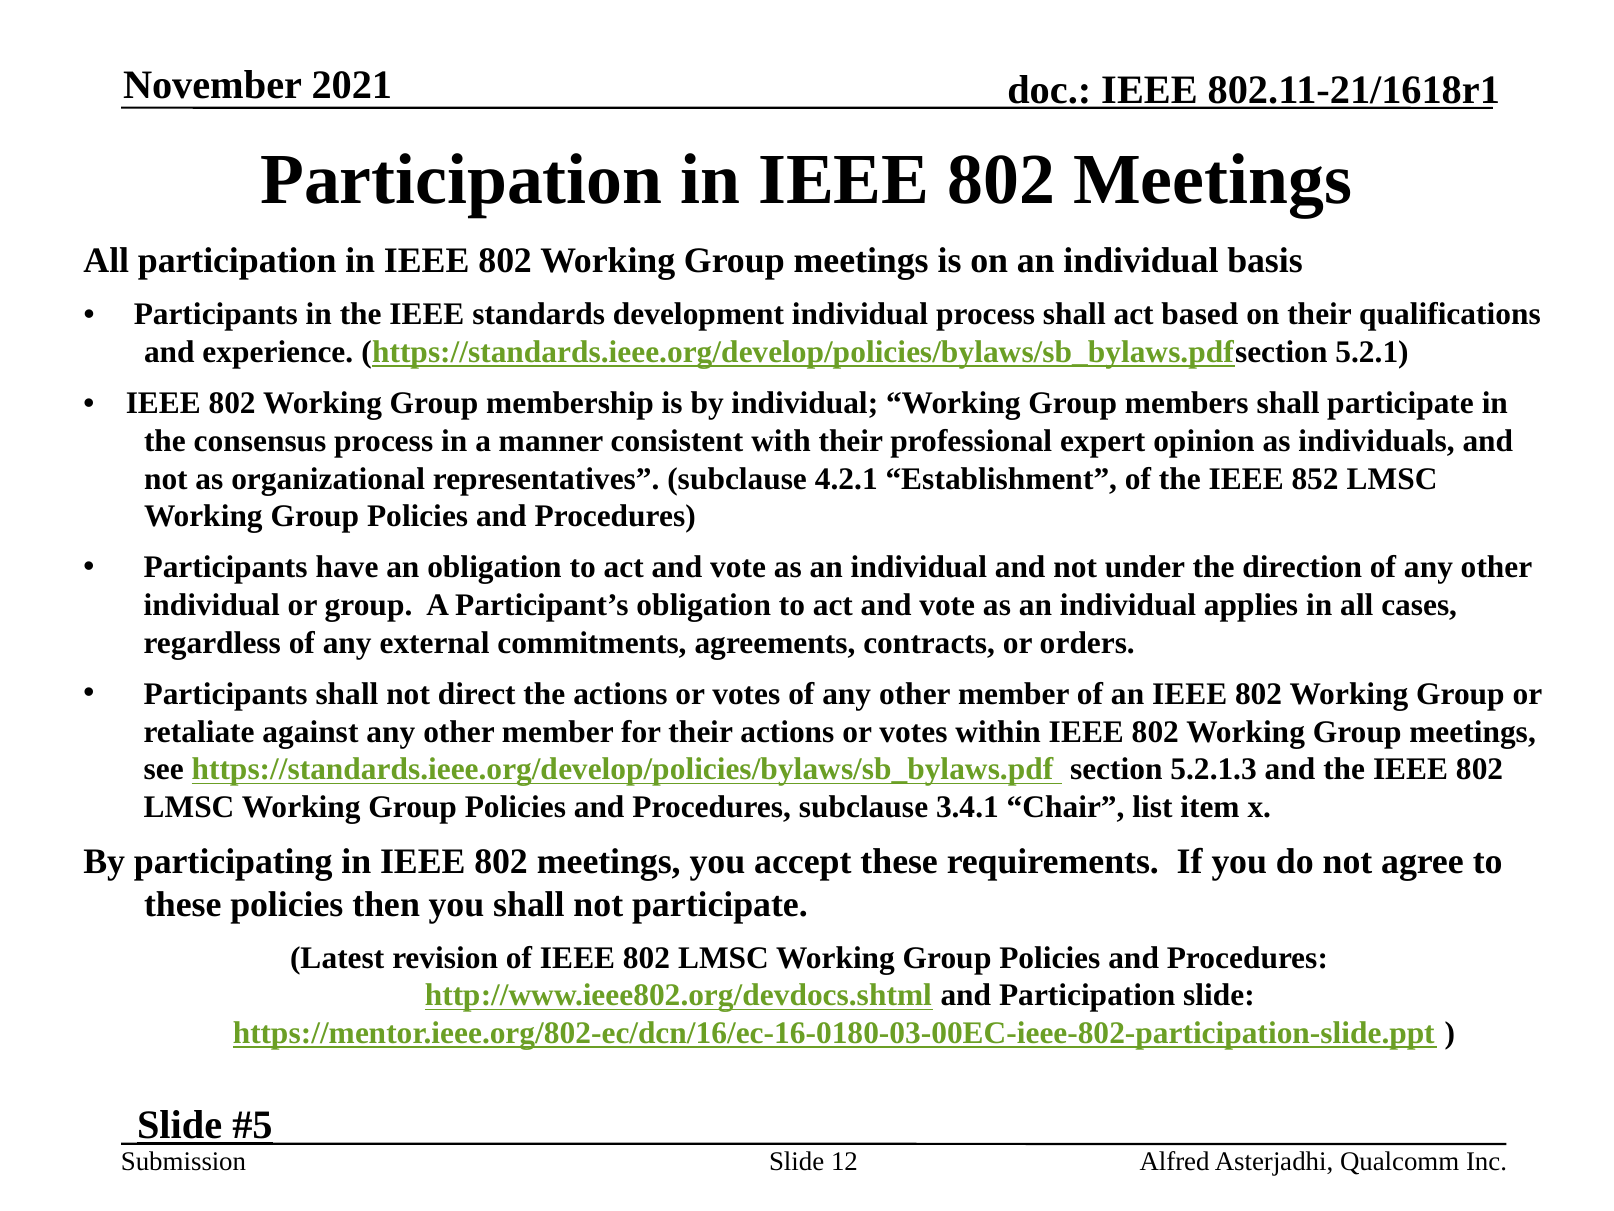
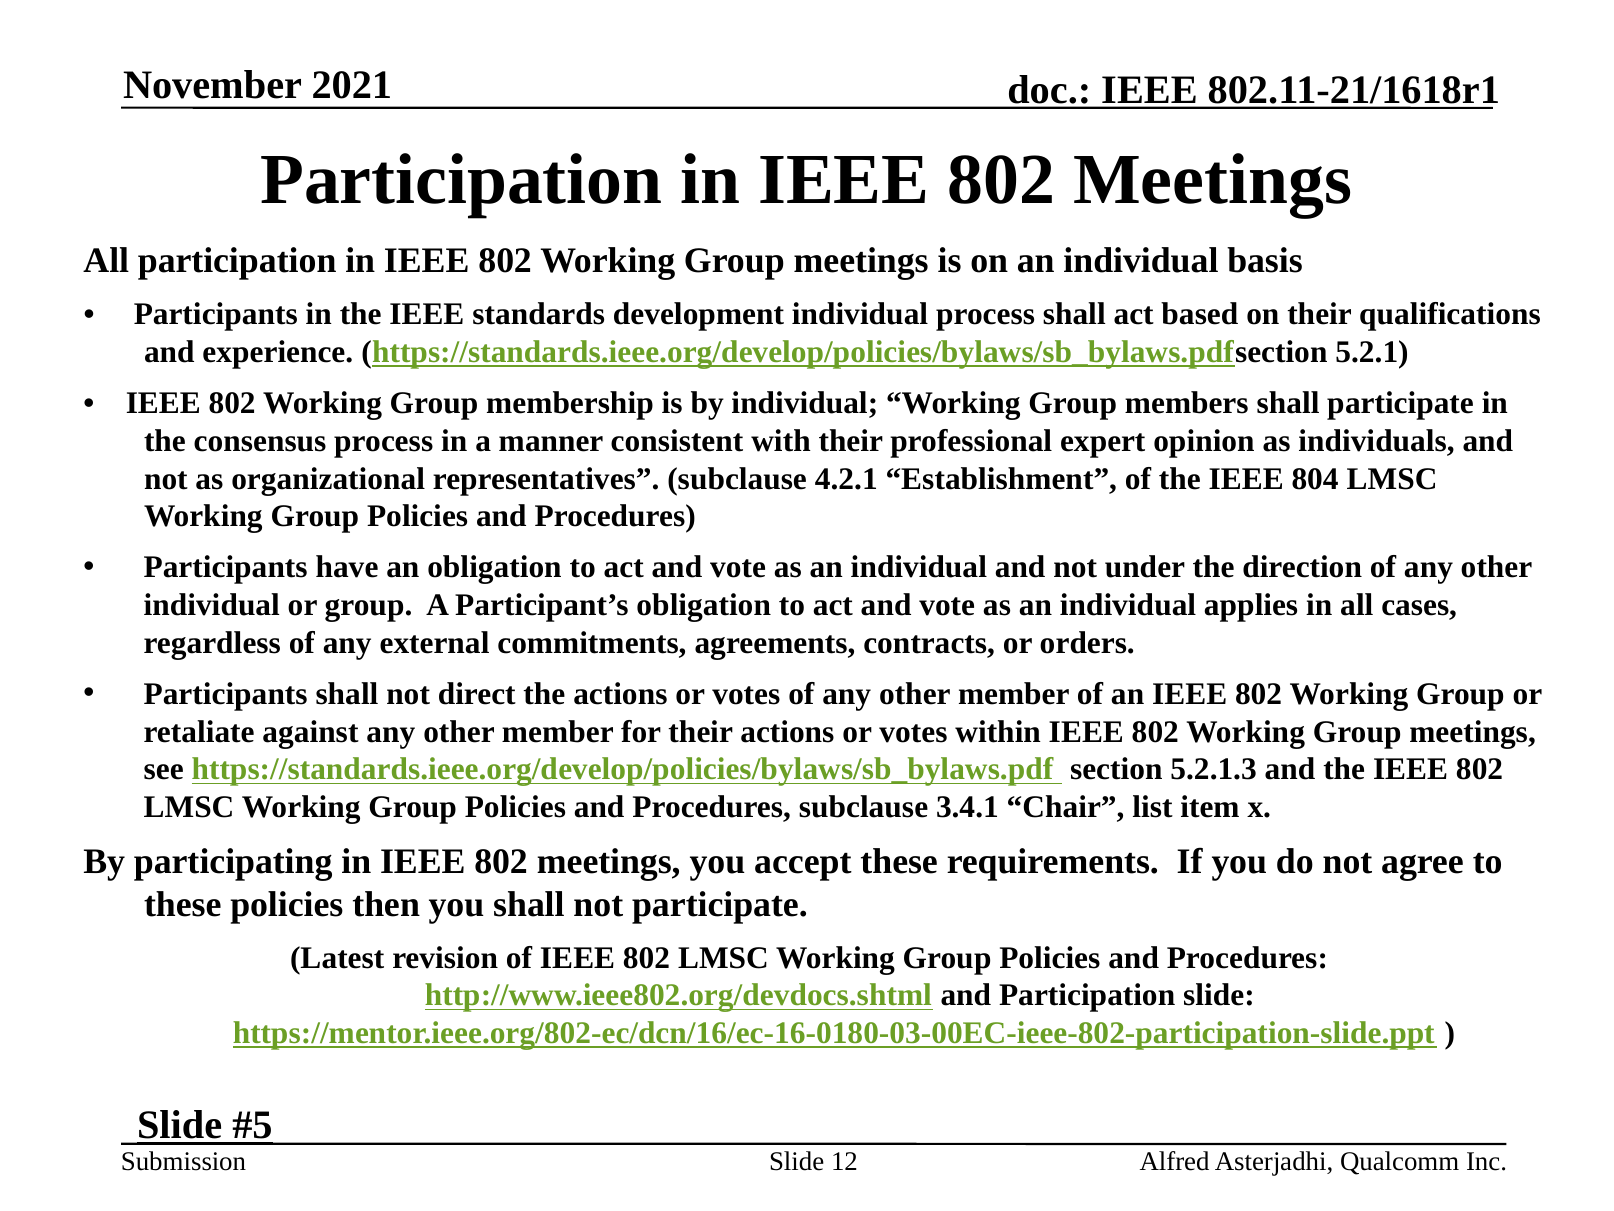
852: 852 -> 804
